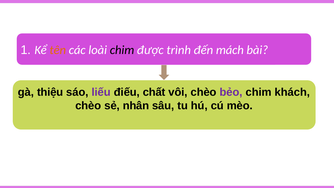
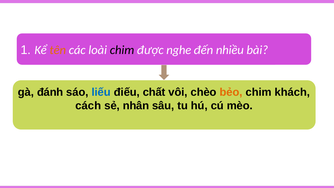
trình: trình -> nghe
mách: mách -> nhiều
thiệu: thiệu -> đánh
liếu colour: purple -> blue
bẻo colour: purple -> orange
chèo at (88, 106): chèo -> cách
